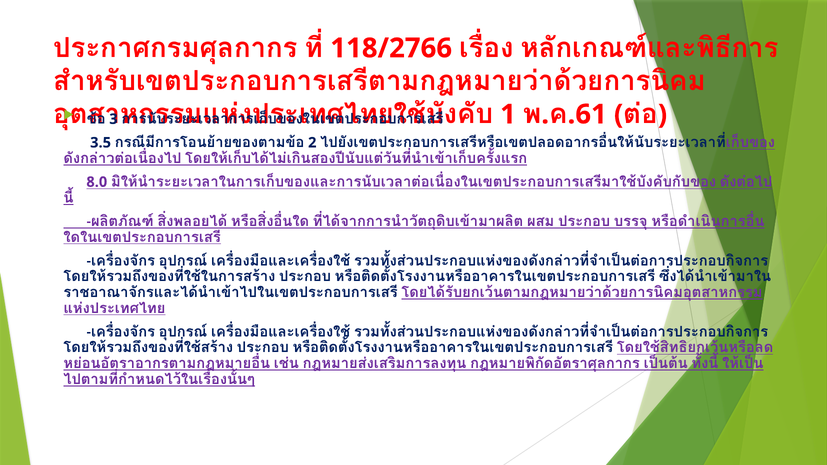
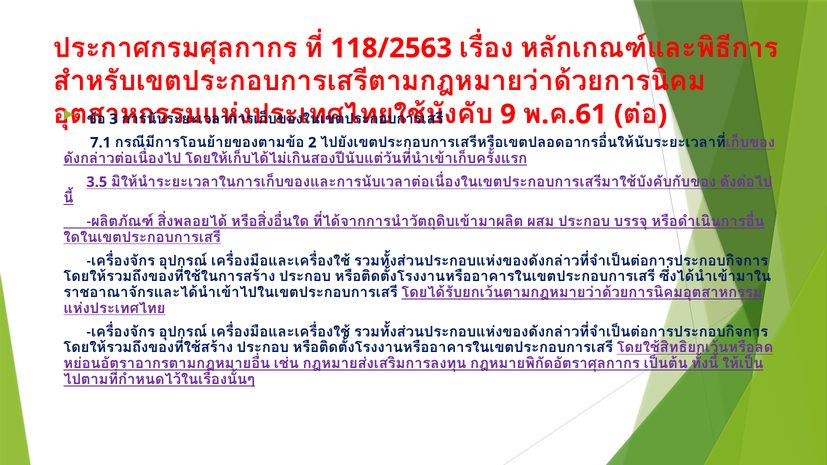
118/2766: 118/2766 -> 118/2563
1: 1 -> 9
3.5: 3.5 -> 7.1
8.0: 8.0 -> 3.5
